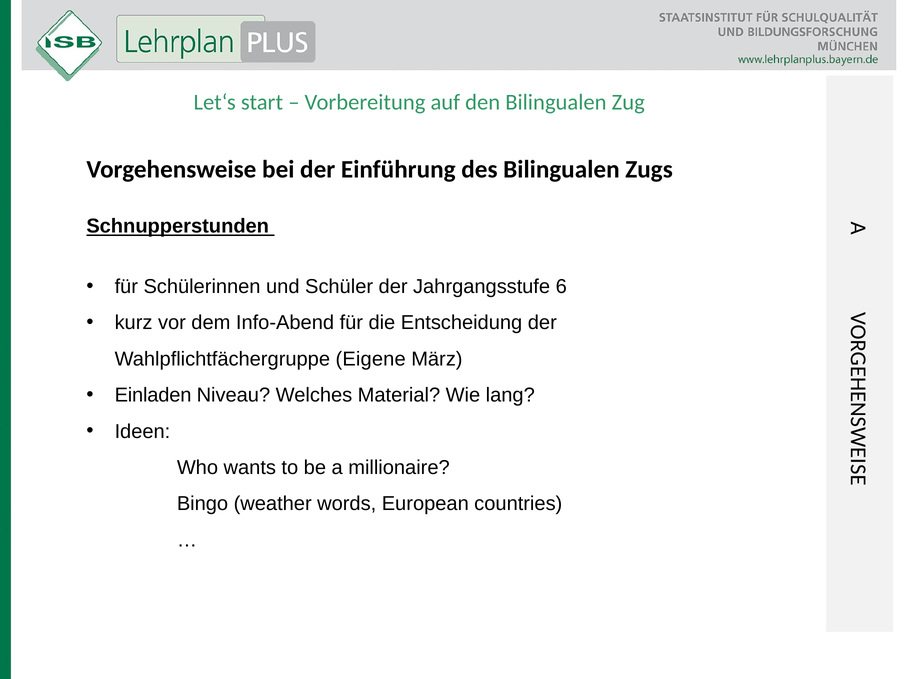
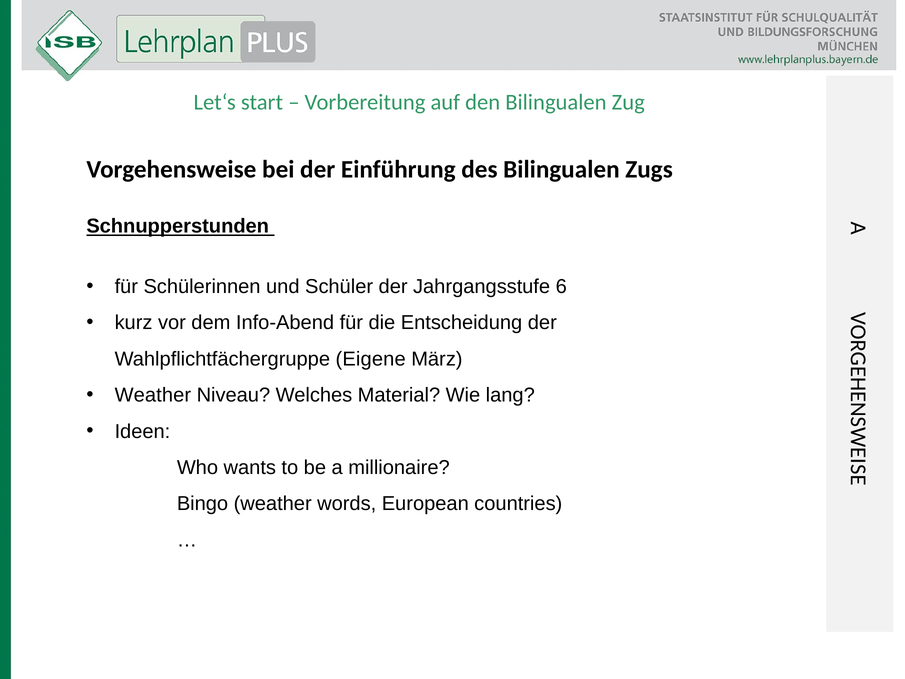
Einladen at (153, 395): Einladen -> Weather
